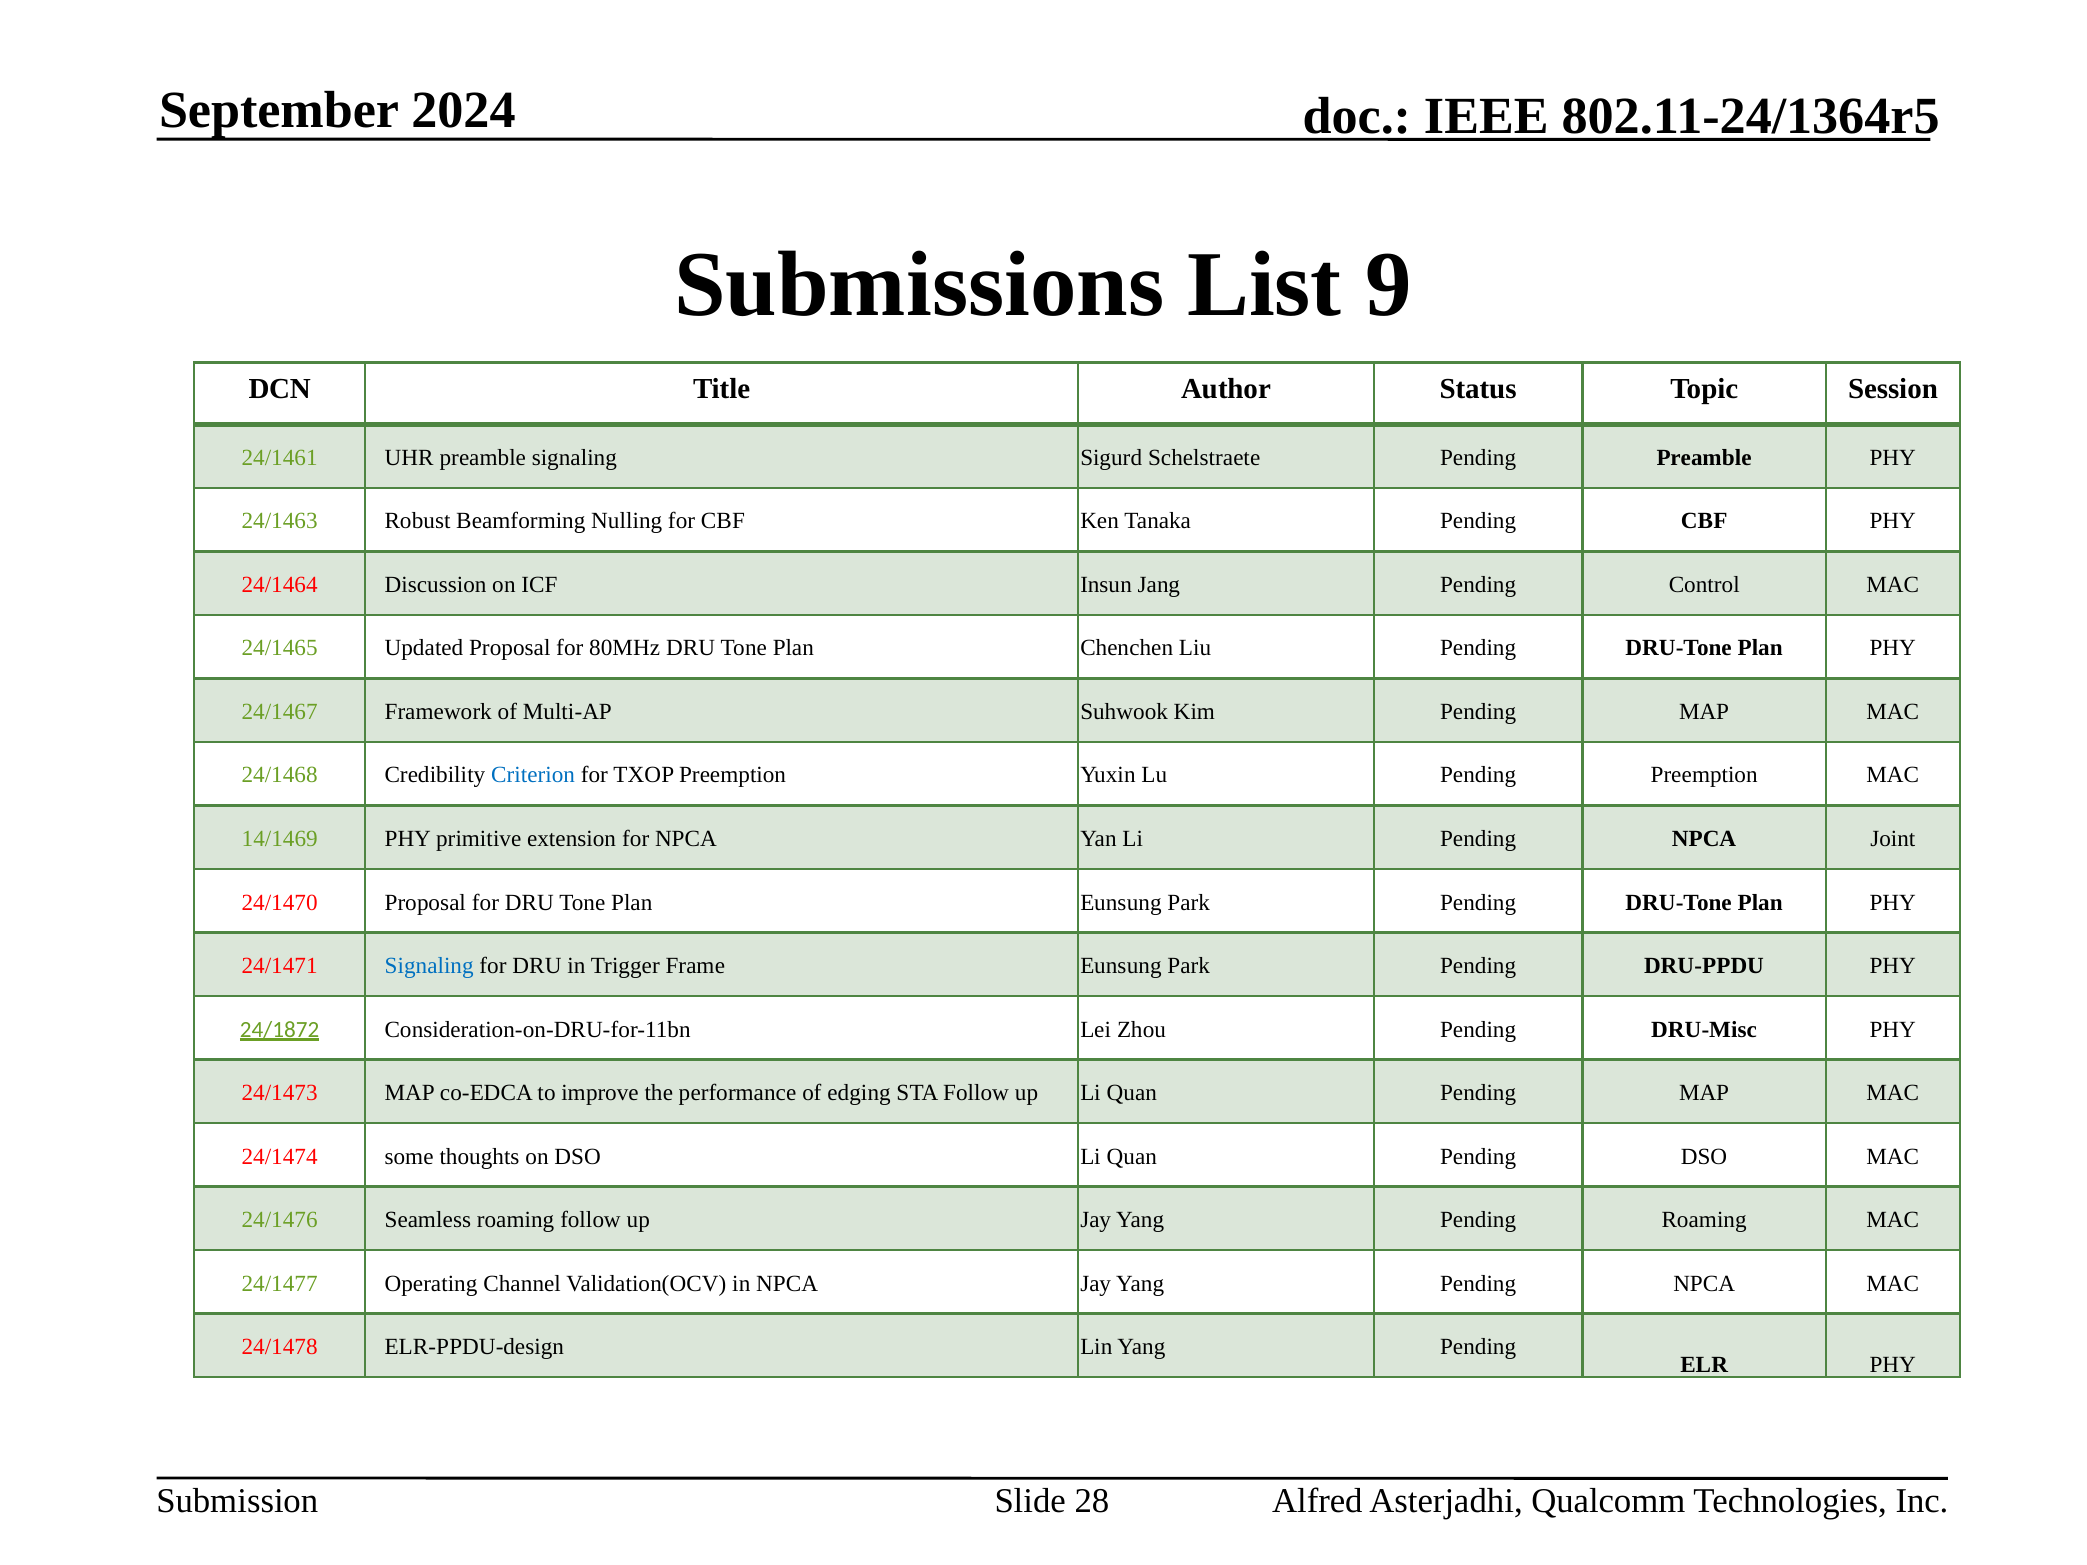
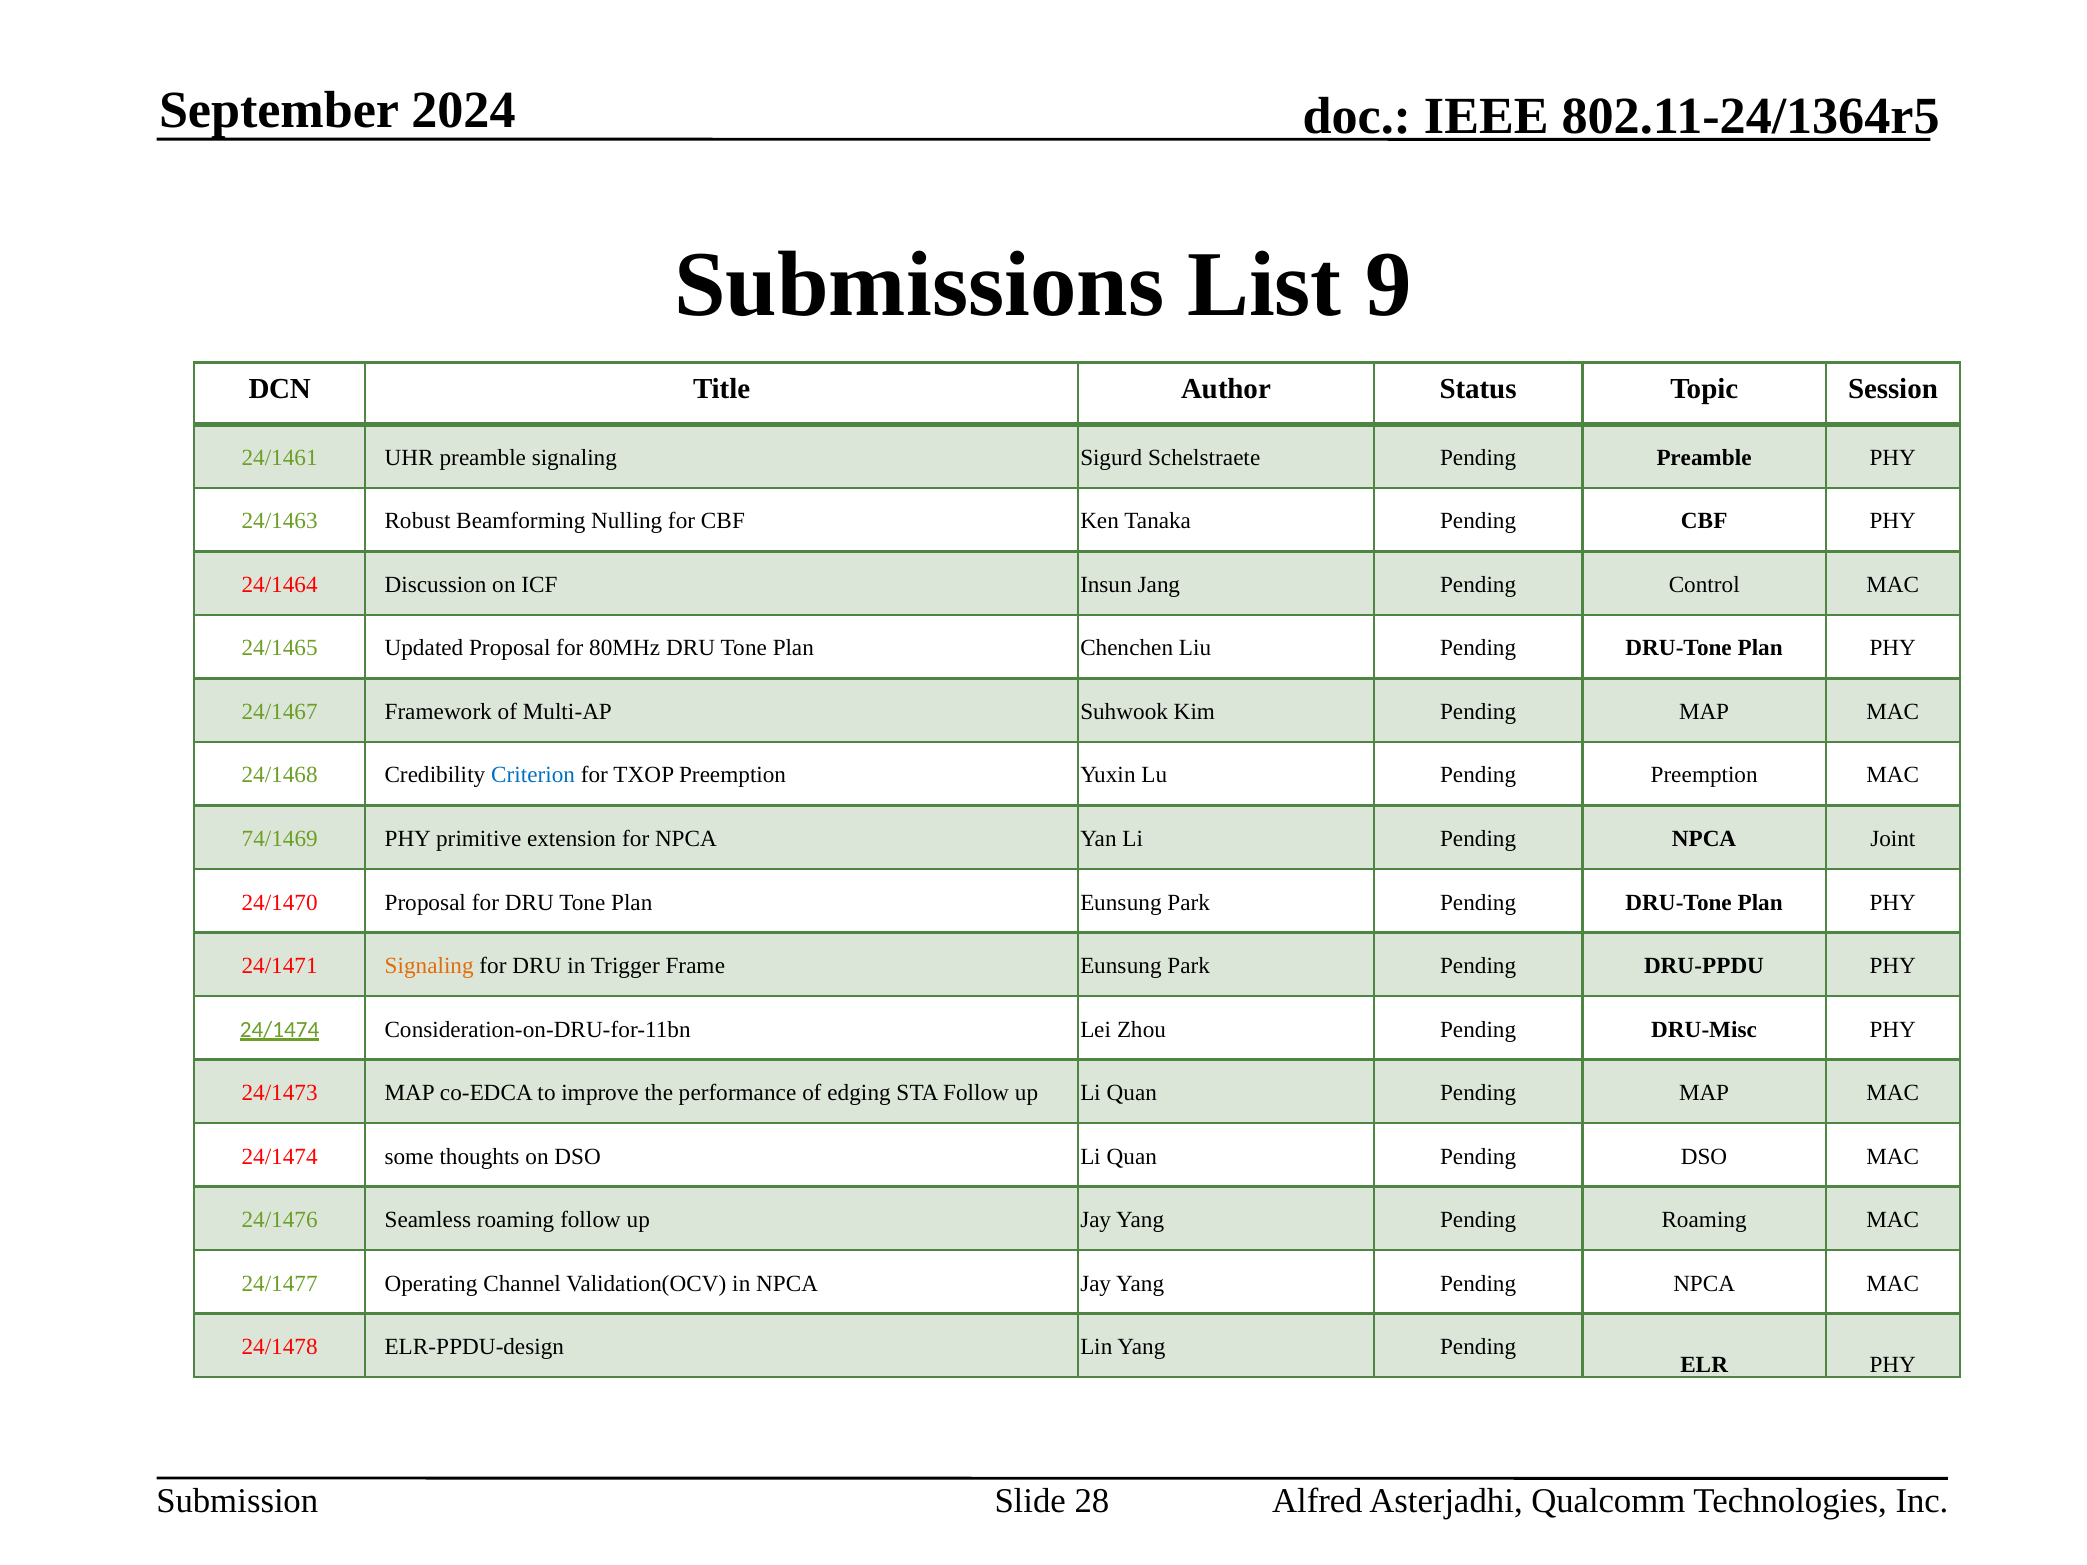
14/1469: 14/1469 -> 74/1469
Signaling at (429, 966) colour: blue -> orange
24/1872 at (280, 1030): 24/1872 -> 24/1474
